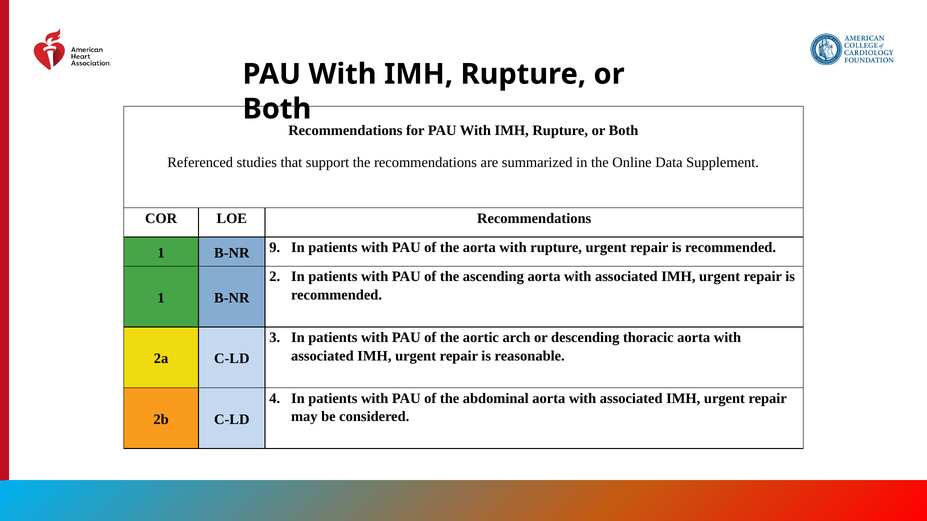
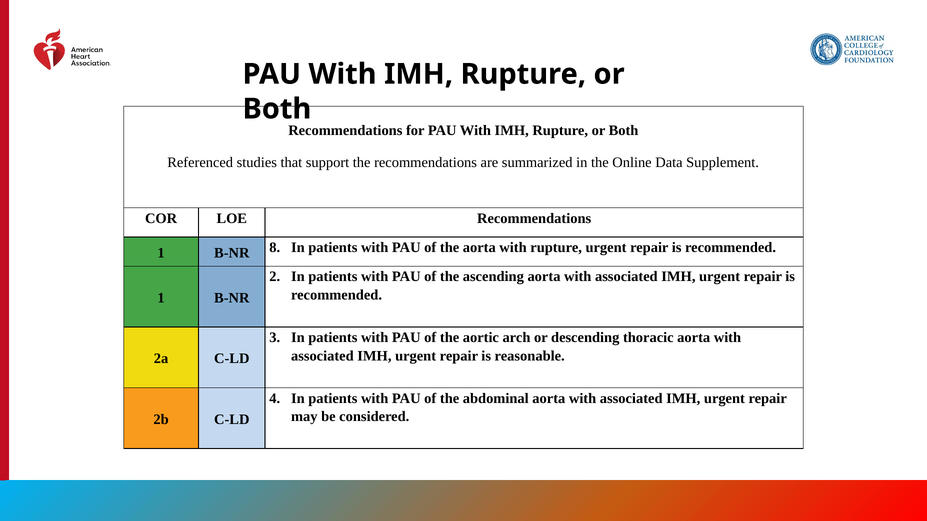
9: 9 -> 8
